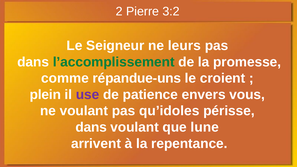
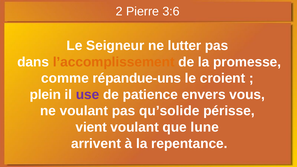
3:2: 3:2 -> 3:6
leurs: leurs -> lutter
l’accomplissement colour: green -> orange
qu’idoles: qu’idoles -> qu’solide
dans at (91, 127): dans -> vient
